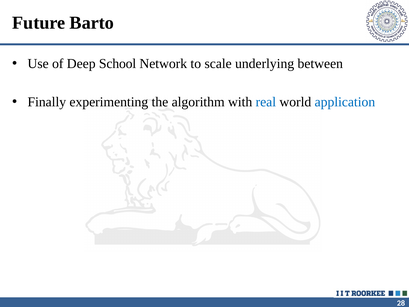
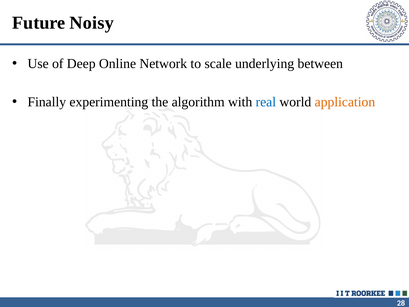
Barto: Barto -> Noisy
School: School -> Online
application colour: blue -> orange
